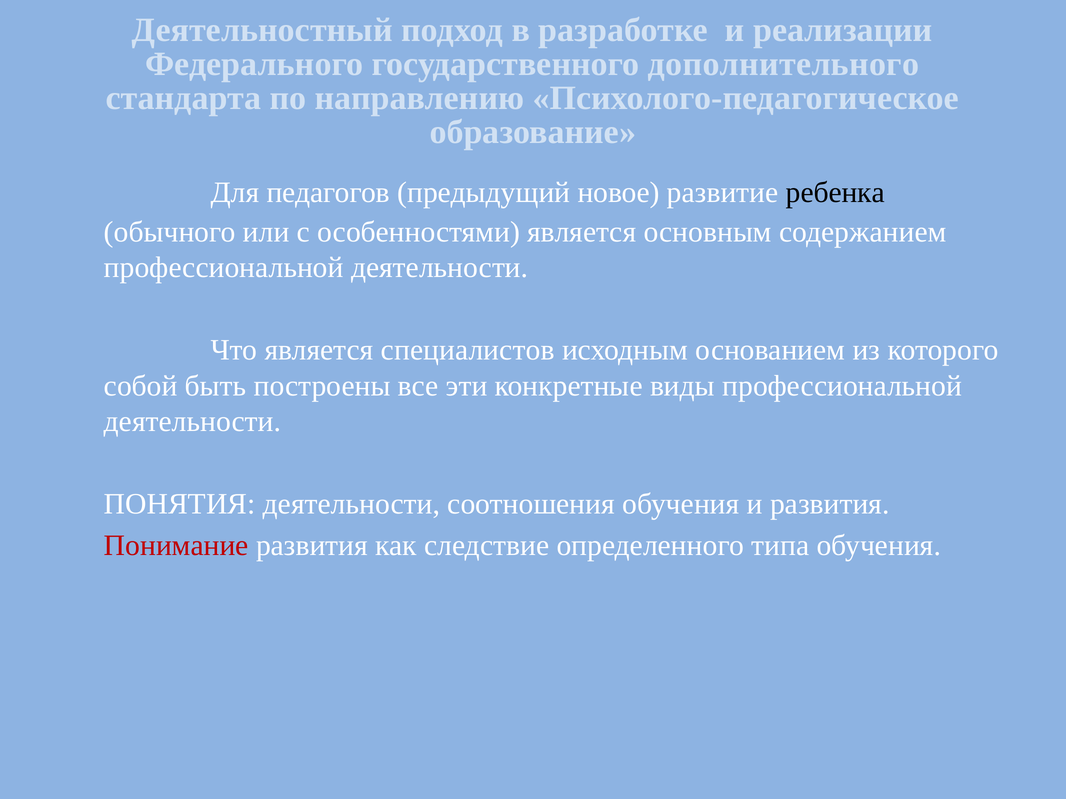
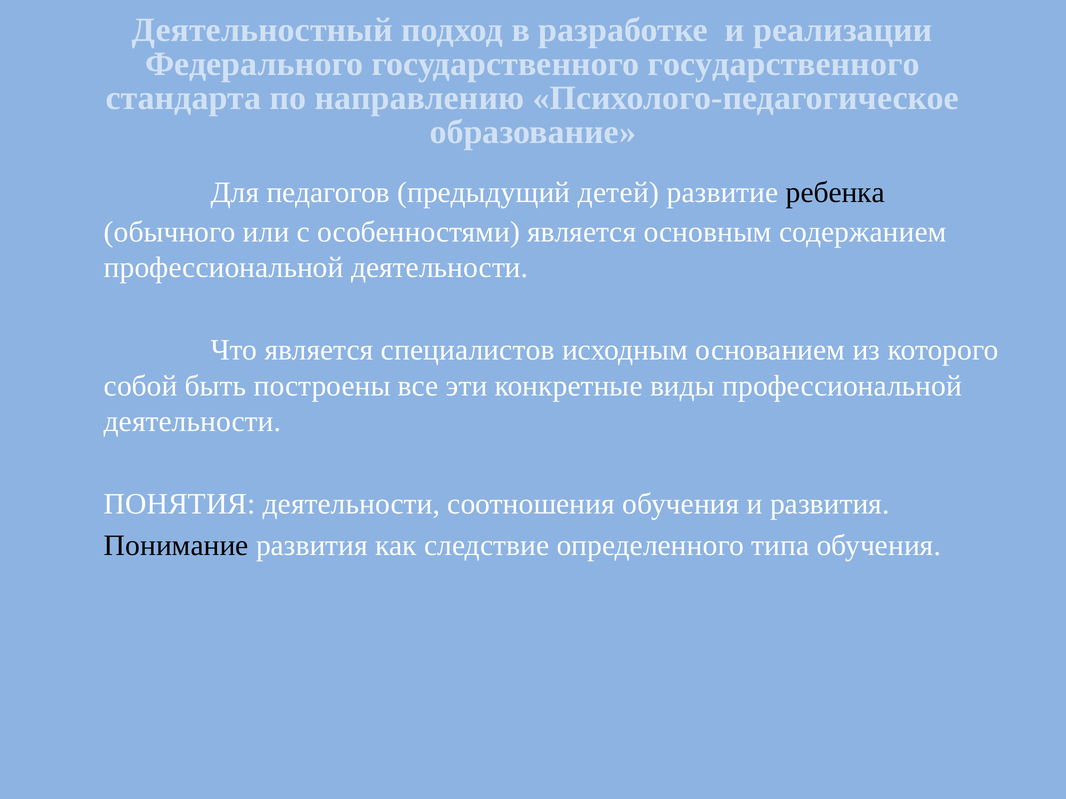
государственного дополнительного: дополнительного -> государственного
новое: новое -> детей
Понимание colour: red -> black
